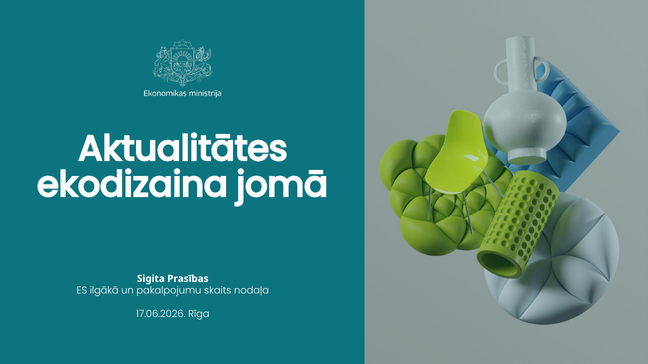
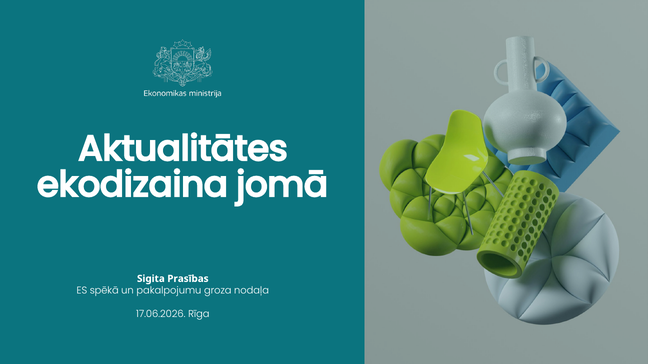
ilgākā: ilgākā -> spēkā
skaits: skaits -> groza
